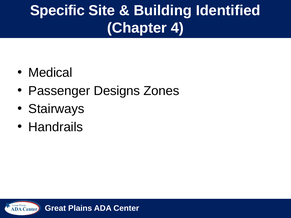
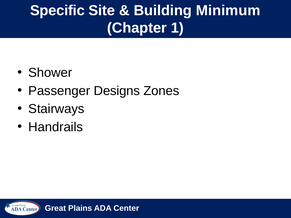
Identified: Identified -> Minimum
4: 4 -> 1
Medical: Medical -> Shower
